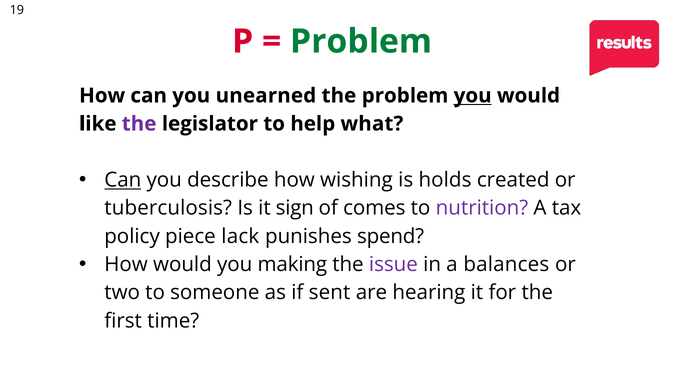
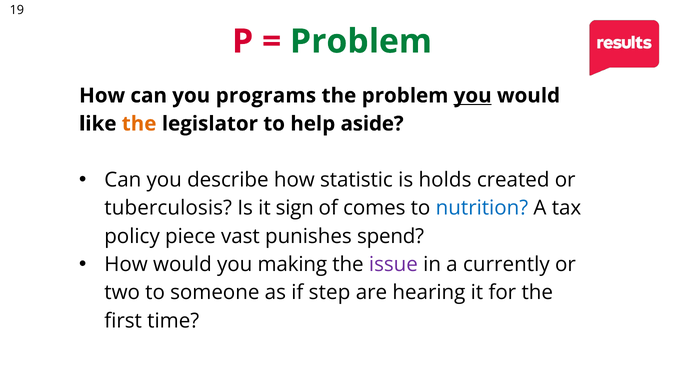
unearned: unearned -> programs
the at (139, 124) colour: purple -> orange
what: what -> aside
Can at (123, 180) underline: present -> none
wishing: wishing -> statistic
nutrition colour: purple -> blue
lack: lack -> vast
balances: balances -> currently
sent: sent -> step
